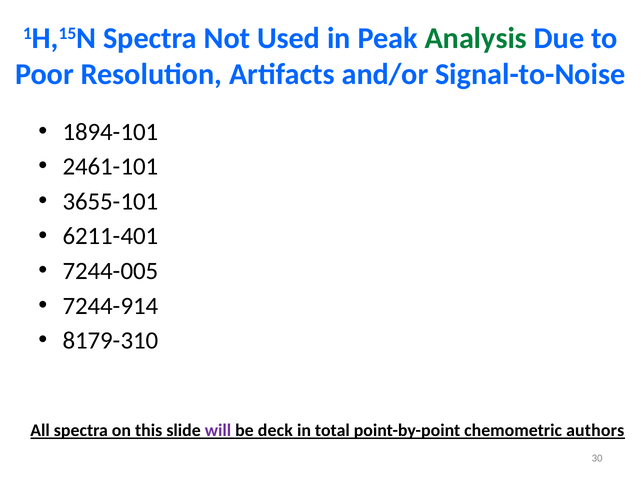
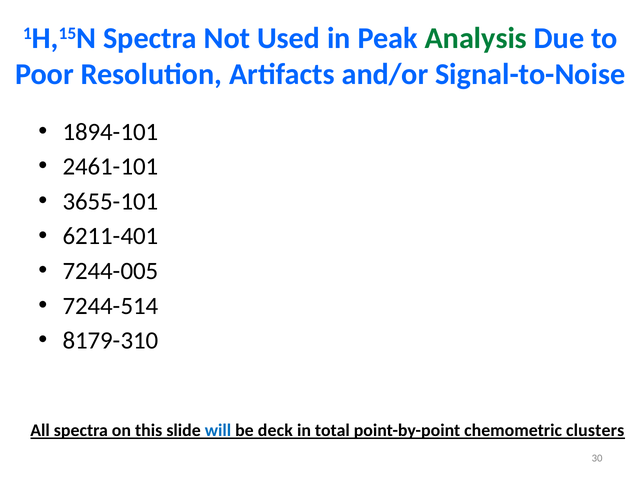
7244-914: 7244-914 -> 7244-514
will colour: purple -> blue
authors: authors -> clusters
